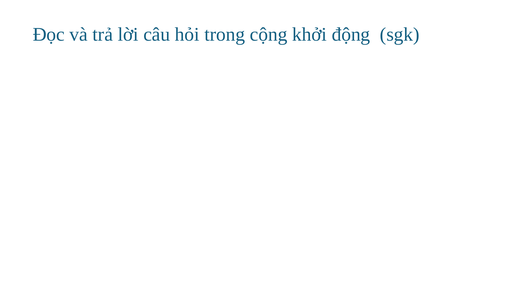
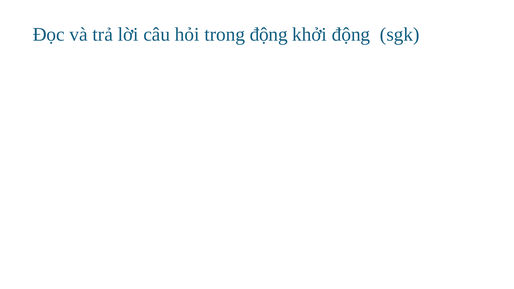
trong cộng: cộng -> động
